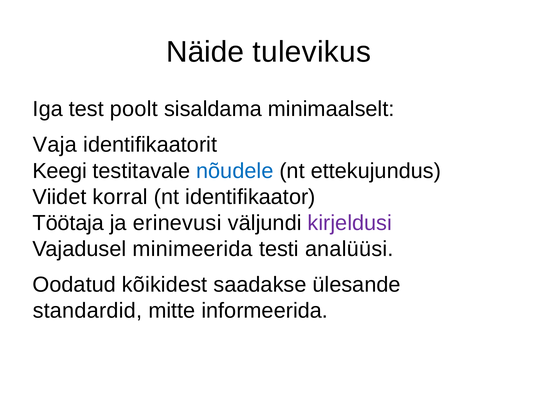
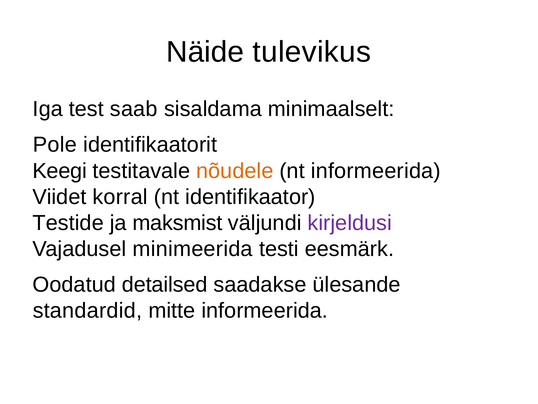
poolt: poolt -> saab
Vaja: Vaja -> Pole
nõudele colour: blue -> orange
nt ettekujundus: ettekujundus -> informeerida
Töötaja: Töötaja -> Testide
erinevusi: erinevusi -> maksmist
analüüsi: analüüsi -> eesmärk
kõikidest: kõikidest -> detailsed
